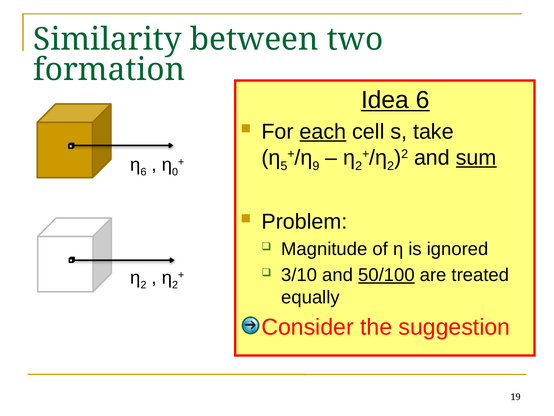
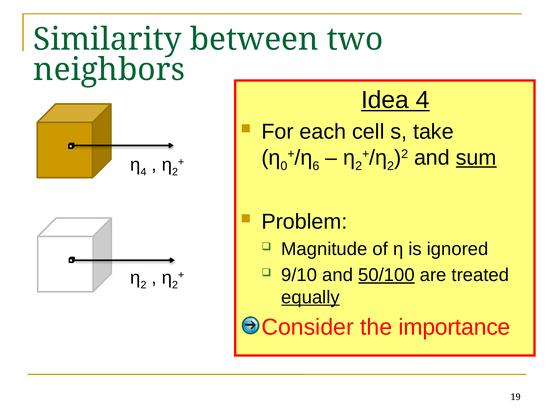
formation: formation -> neighbors
Idea 6: 6 -> 4
each underline: present -> none
5: 5 -> 0
9: 9 -> 6
η 6: 6 -> 4
0 at (175, 172): 0 -> 2
3/10: 3/10 -> 9/10
equally underline: none -> present
suggestion: suggestion -> importance
